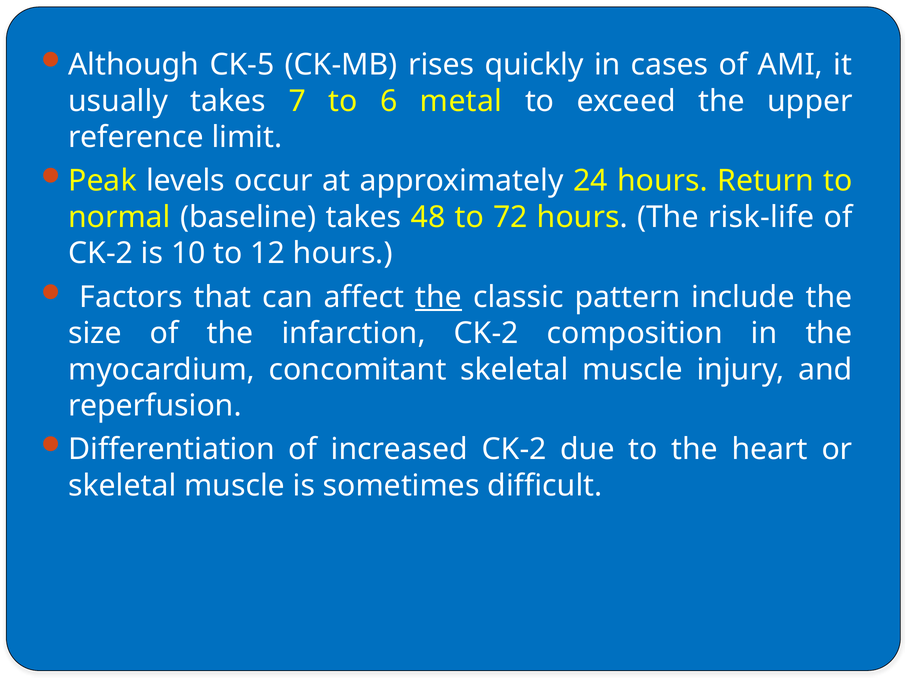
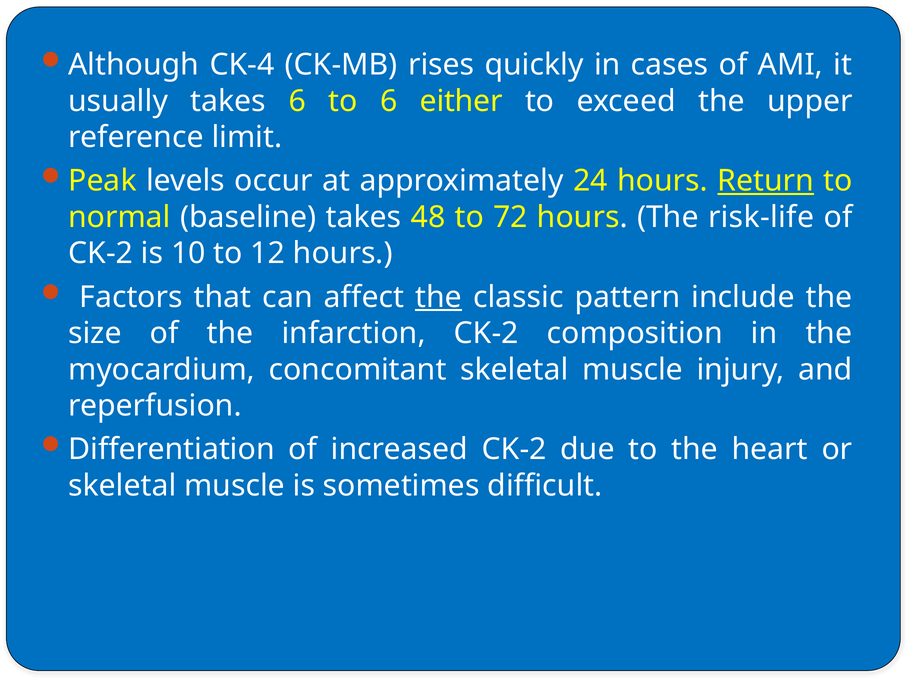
CK-5: CK-5 -> CK-4
takes 7: 7 -> 6
metal: metal -> either
Return underline: none -> present
